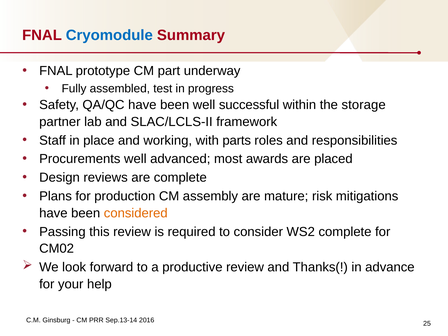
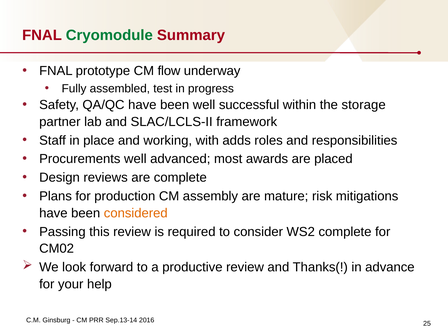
Cryomodule colour: blue -> green
part: part -> flow
parts: parts -> adds
